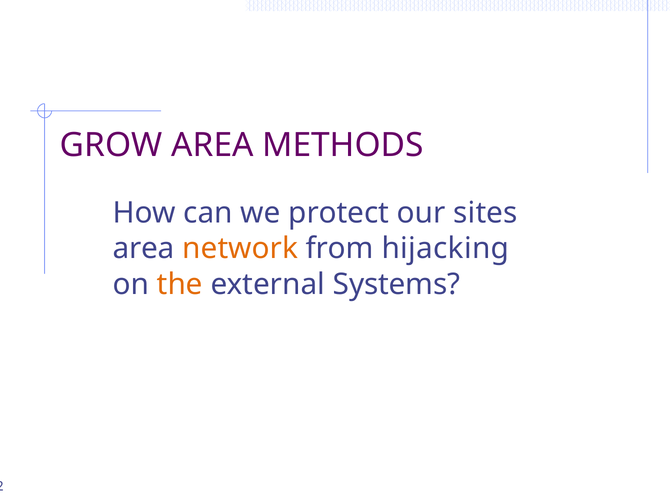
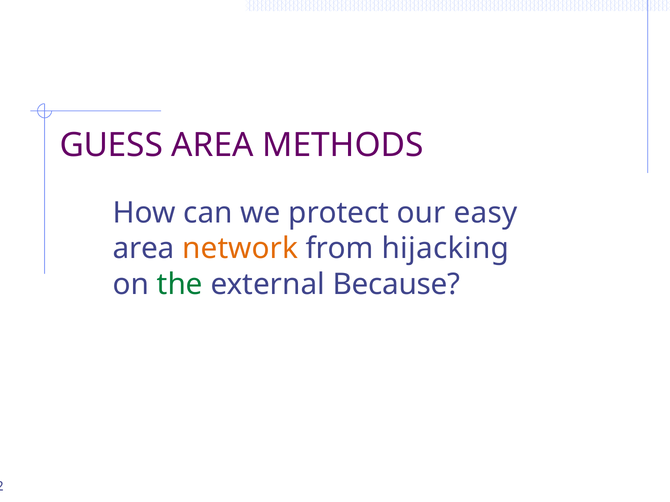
GROW: GROW -> GUESS
sites: sites -> easy
the colour: orange -> green
Systems: Systems -> Because
